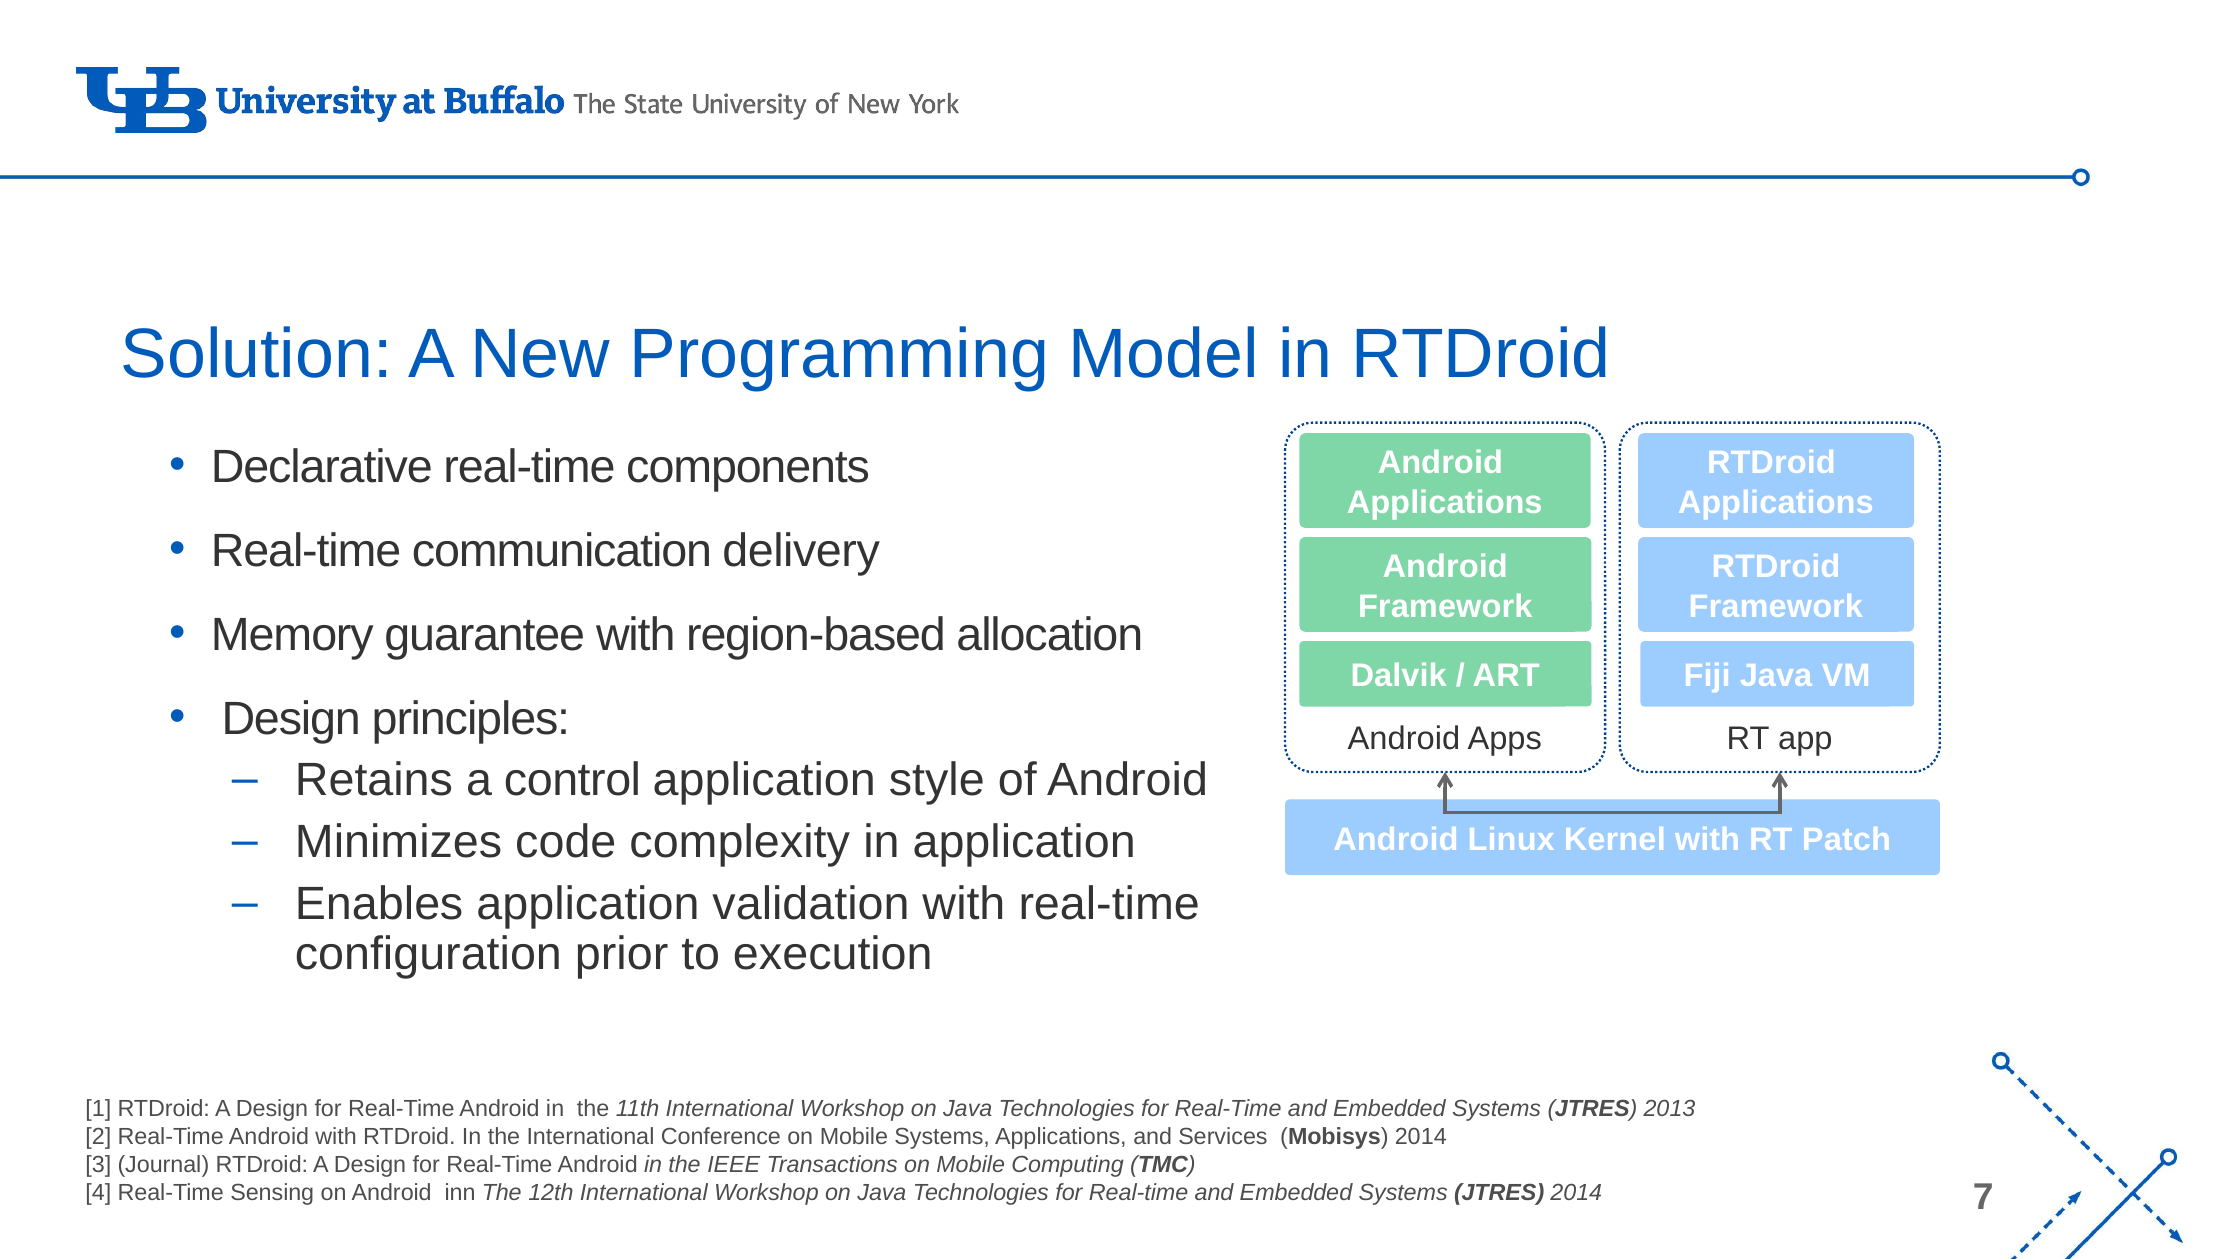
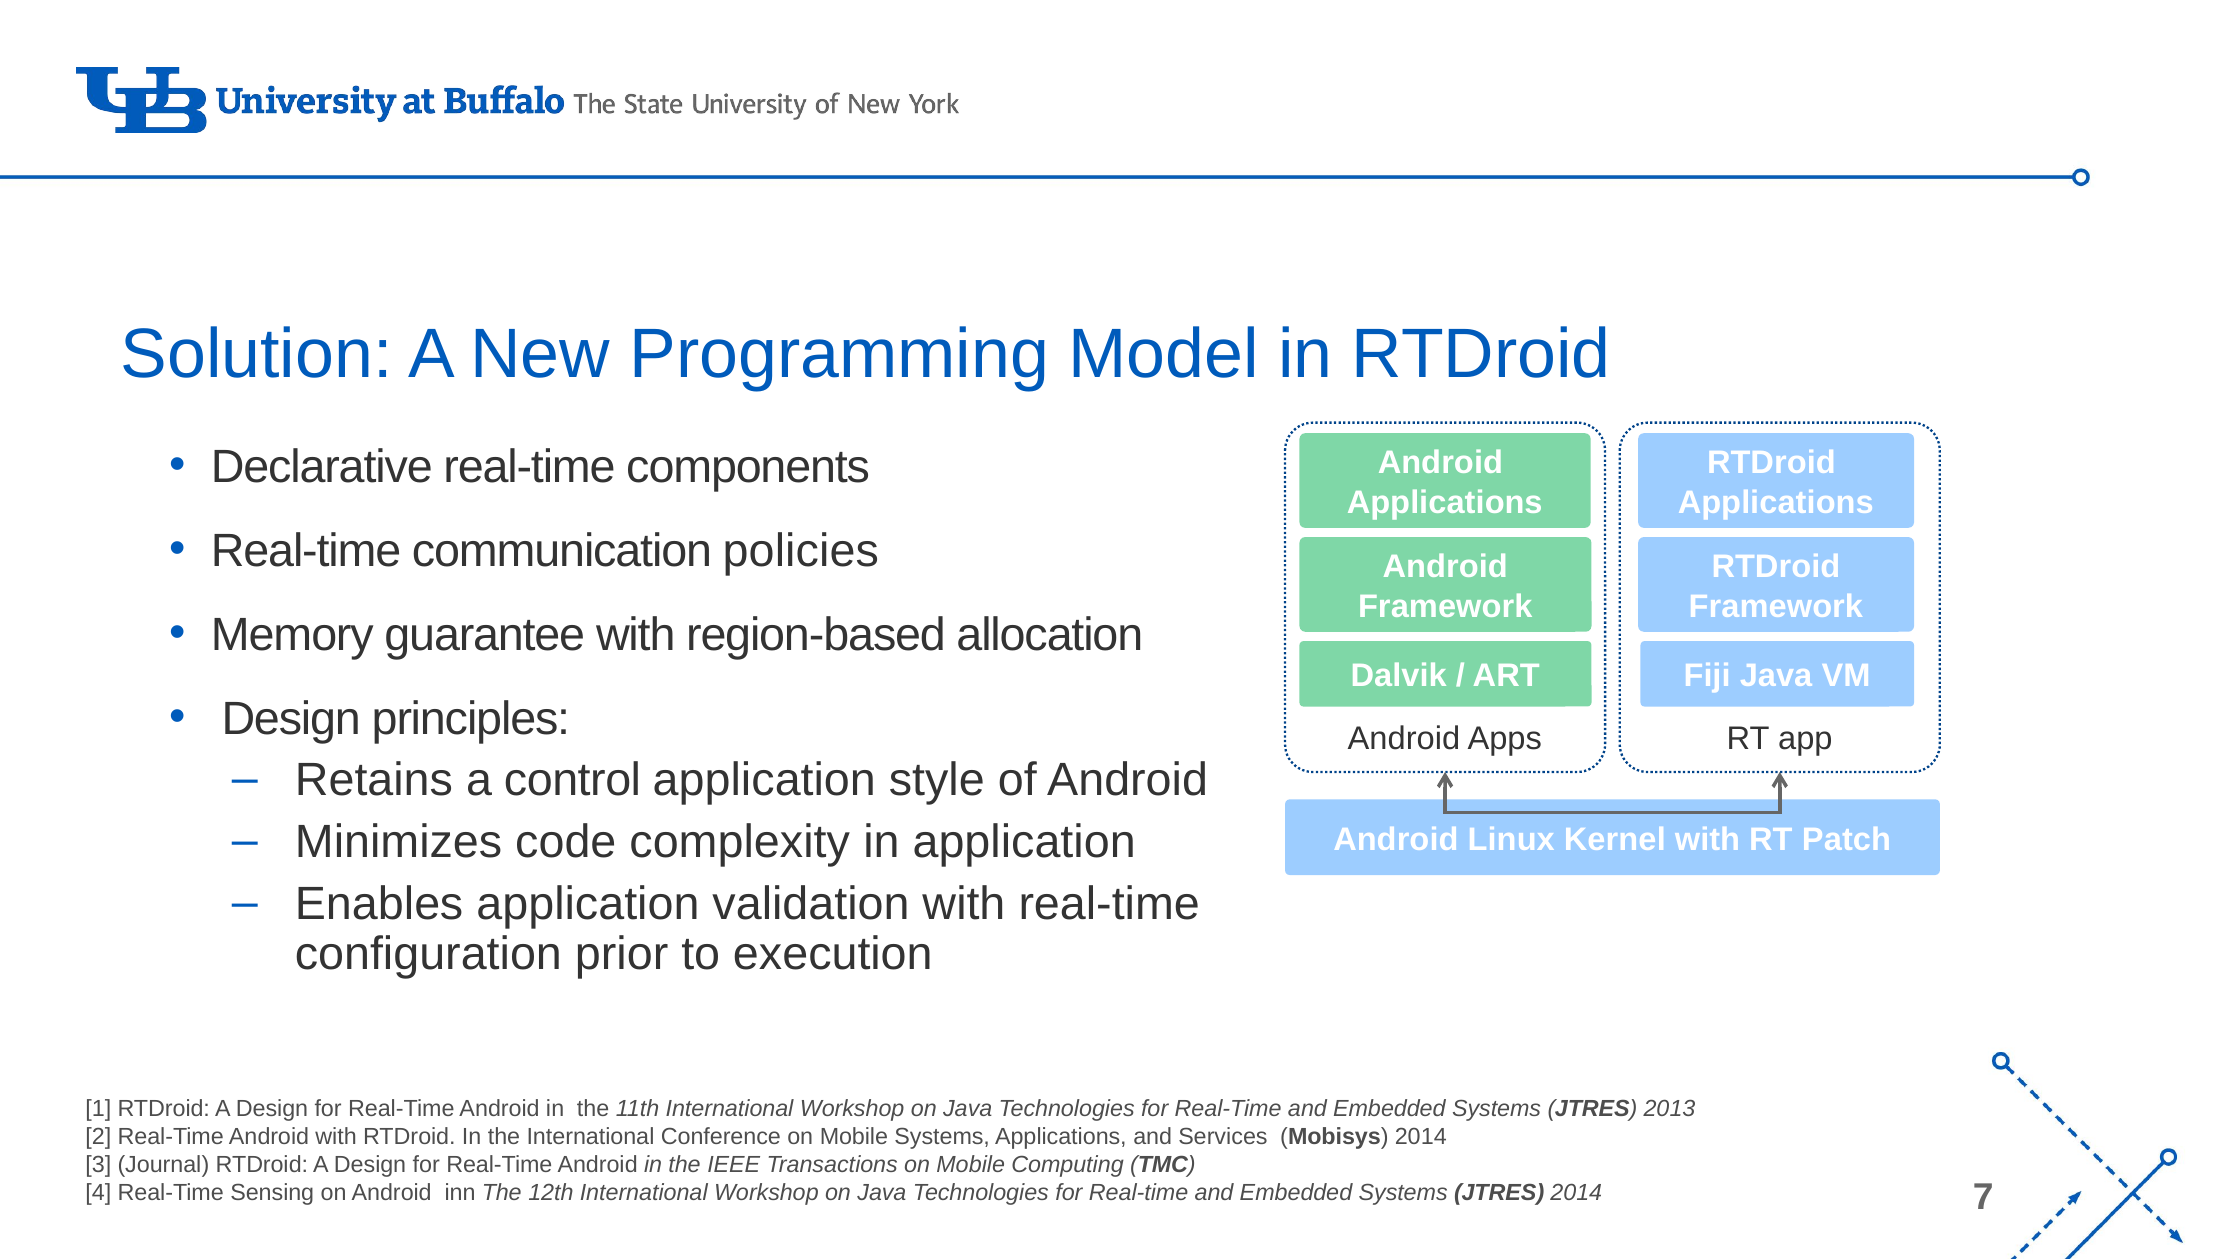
delivery: delivery -> policies
